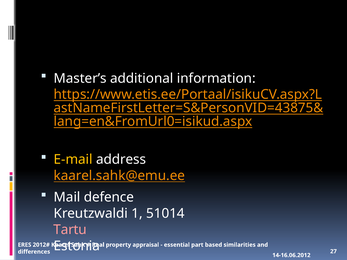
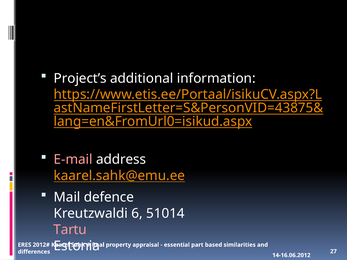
Master’s: Master’s -> Project’s
E-mail colour: yellow -> pink
1: 1 -> 6
